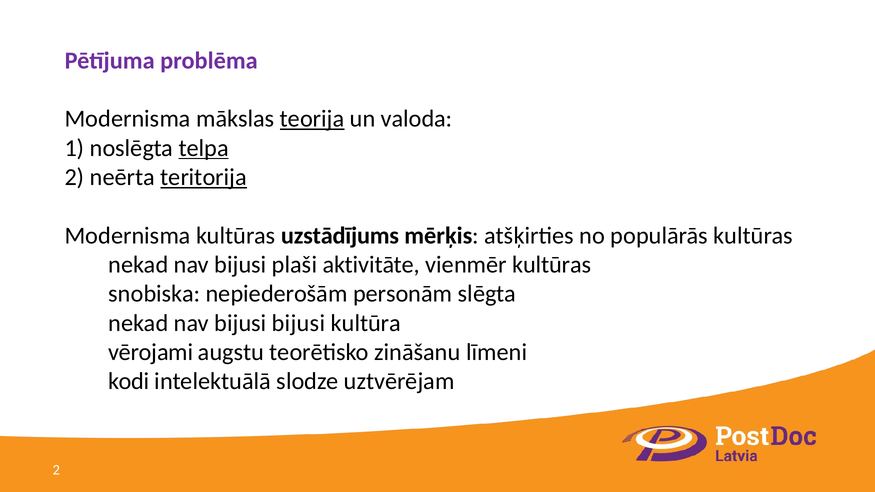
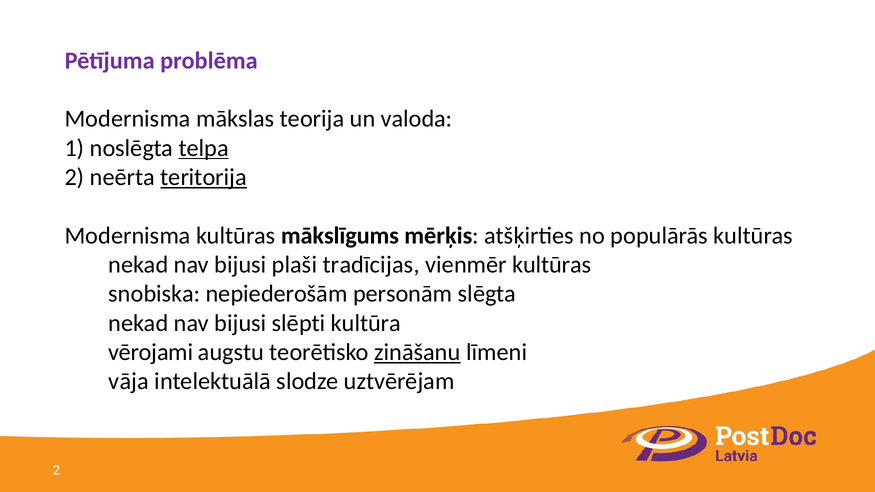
teorija underline: present -> none
uzstādījums: uzstādījums -> mākslīgums
aktivitāte: aktivitāte -> tradīcijas
bijusi bijusi: bijusi -> slēpti
zināšanu underline: none -> present
kodi: kodi -> vāja
